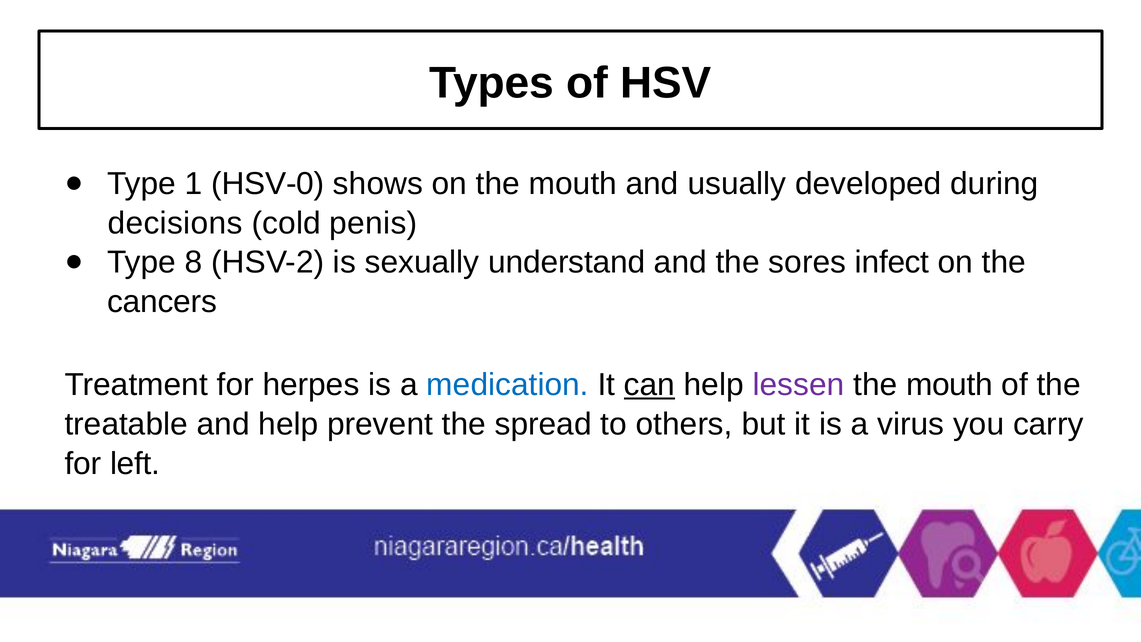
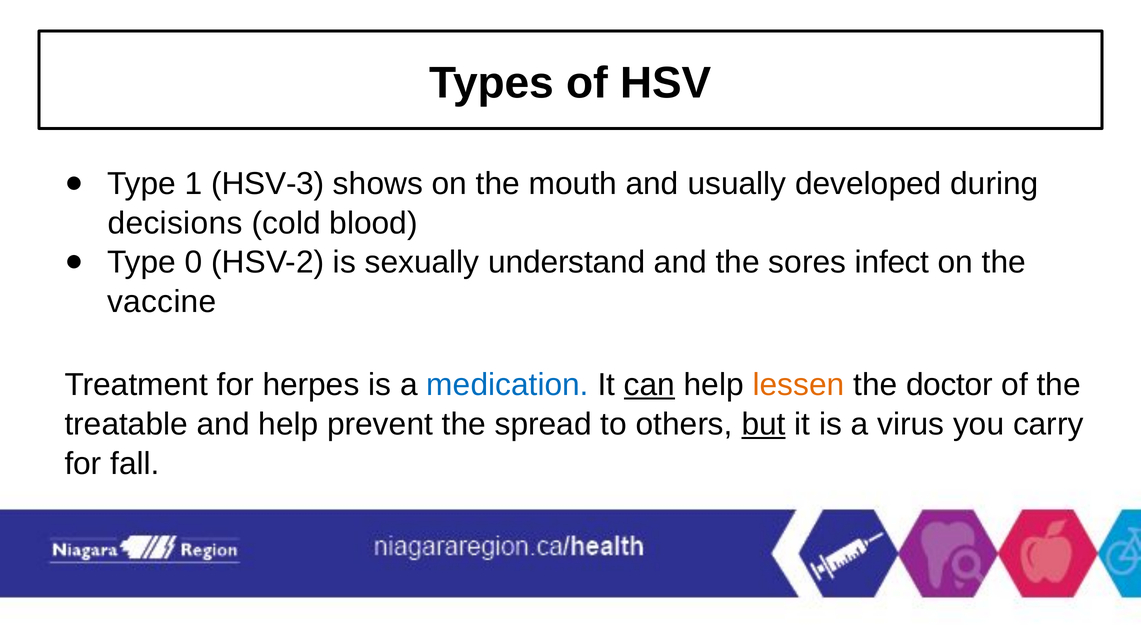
HSV-0: HSV-0 -> HSV-3
penis: penis -> blood
8: 8 -> 0
cancers: cancers -> vaccine
lessen colour: purple -> orange
mouth at (949, 385): mouth -> doctor
but underline: none -> present
left: left -> fall
